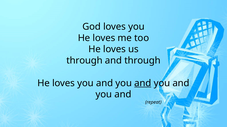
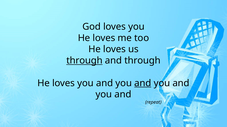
through at (84, 61) underline: none -> present
